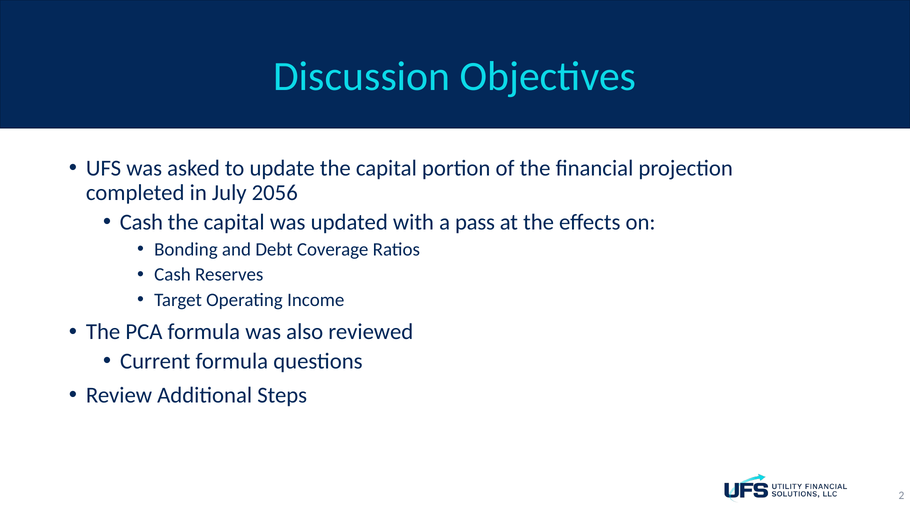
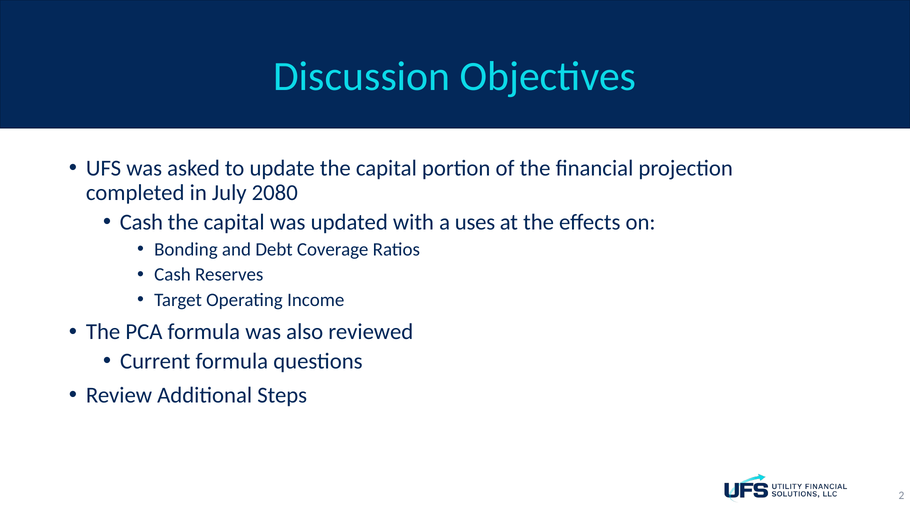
2056: 2056 -> 2080
pass: pass -> uses
